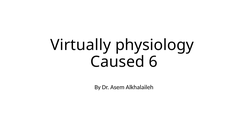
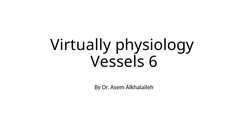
Caused: Caused -> Vessels
